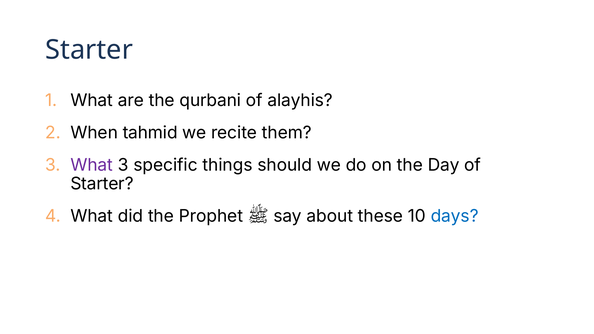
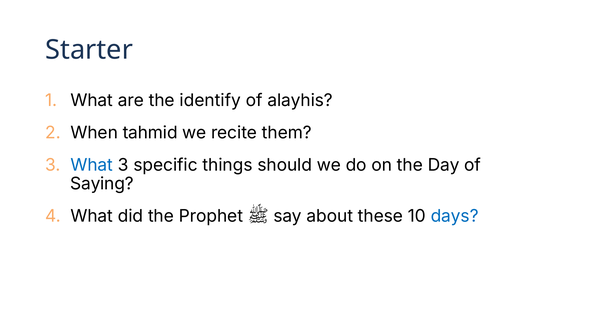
qurbani: qurbani -> identify
What at (92, 165) colour: purple -> blue
Starter at (102, 184): Starter -> Saying
